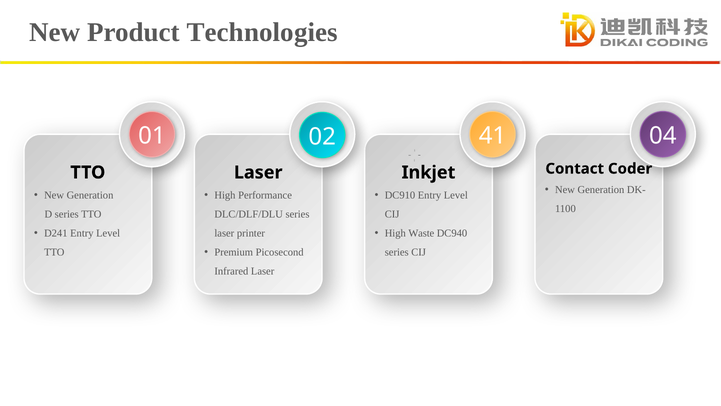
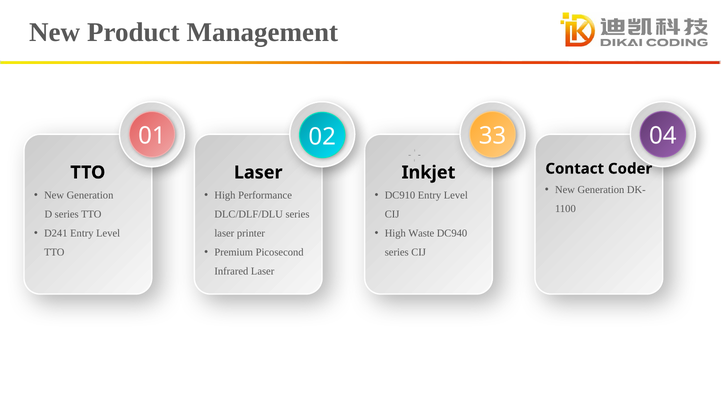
Technologies: Technologies -> Management
41: 41 -> 33
